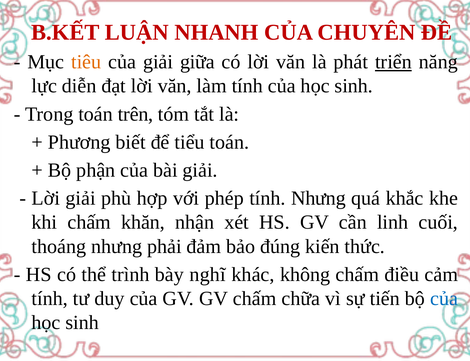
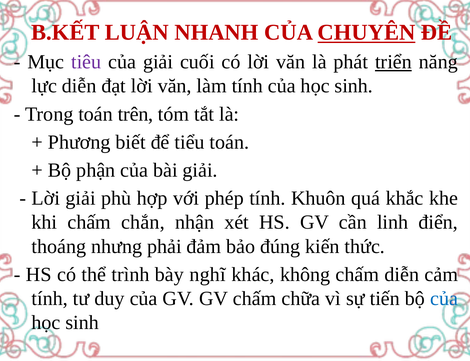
CHUYÊN underline: none -> present
tiêu colour: orange -> purple
giữa: giữa -> cuối
tính Nhưng: Nhưng -> Khuôn
khăn: khăn -> chắn
cuối: cuối -> điển
chấm điều: điều -> diễn
